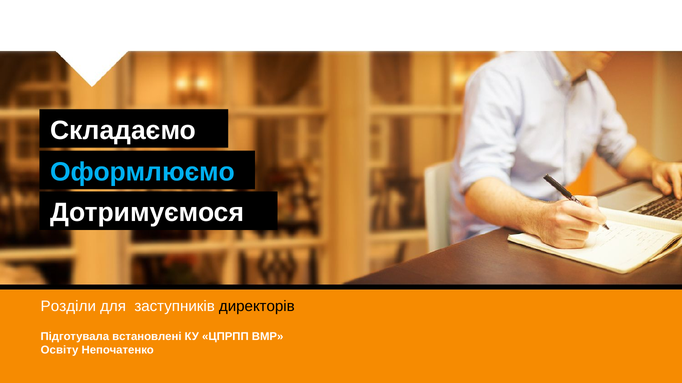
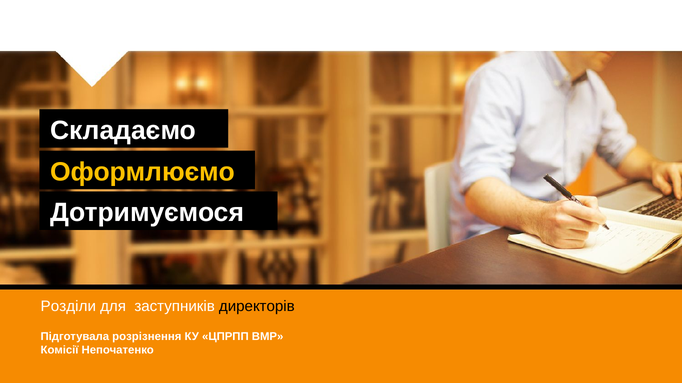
Оформлюємо colour: light blue -> yellow
встановлені: встановлені -> розрізнення
Освіту: Освіту -> Комісії
